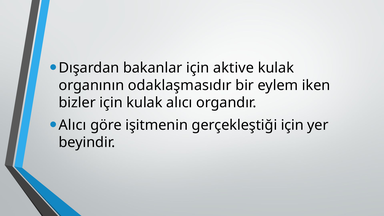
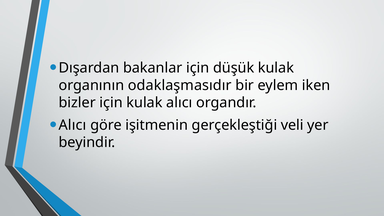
aktive: aktive -> düşük
gerçekleştiği için: için -> veli
